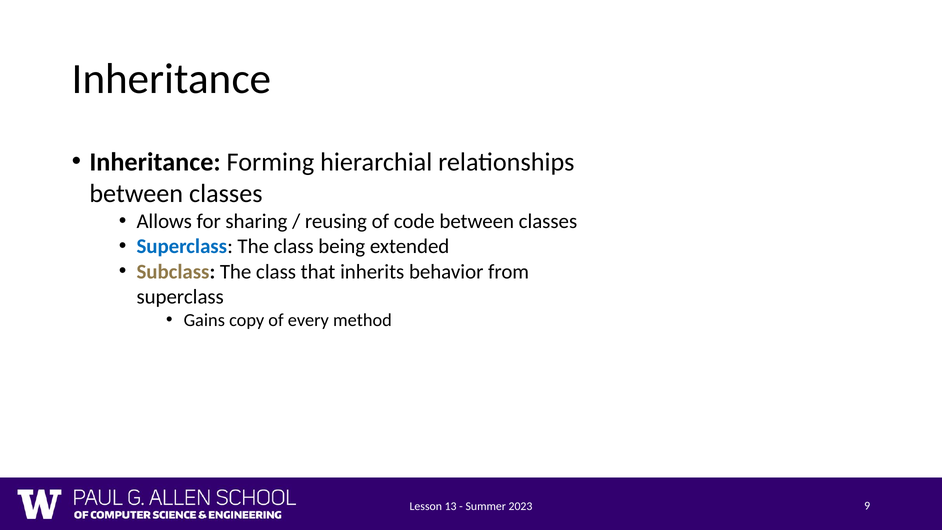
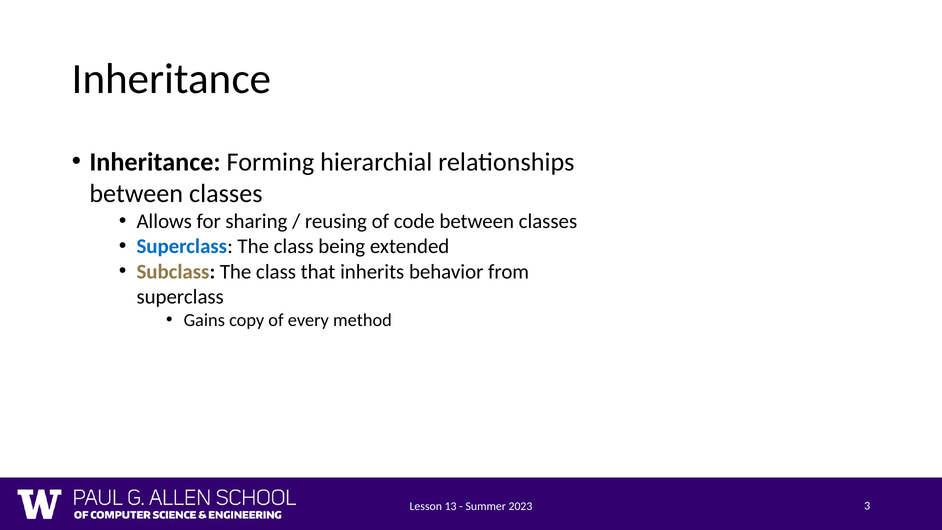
9: 9 -> 3
